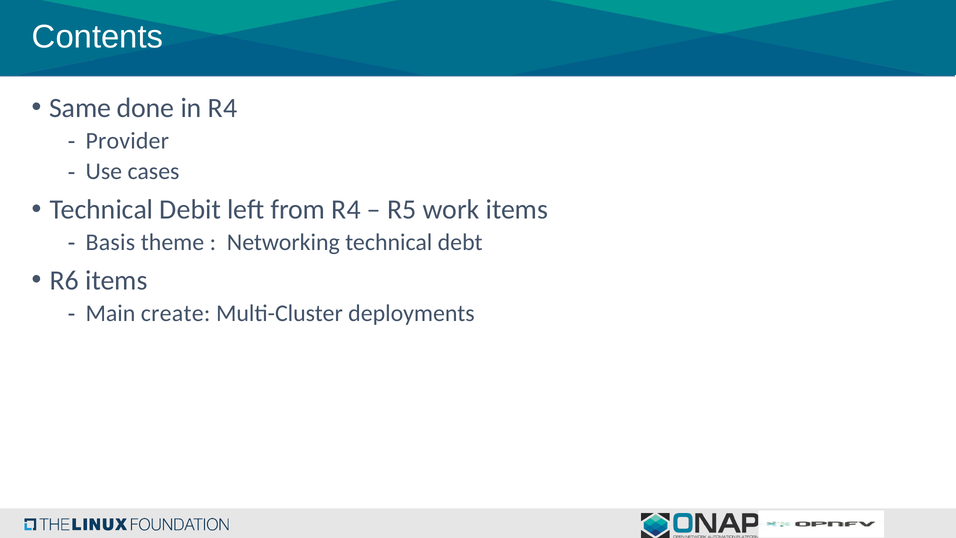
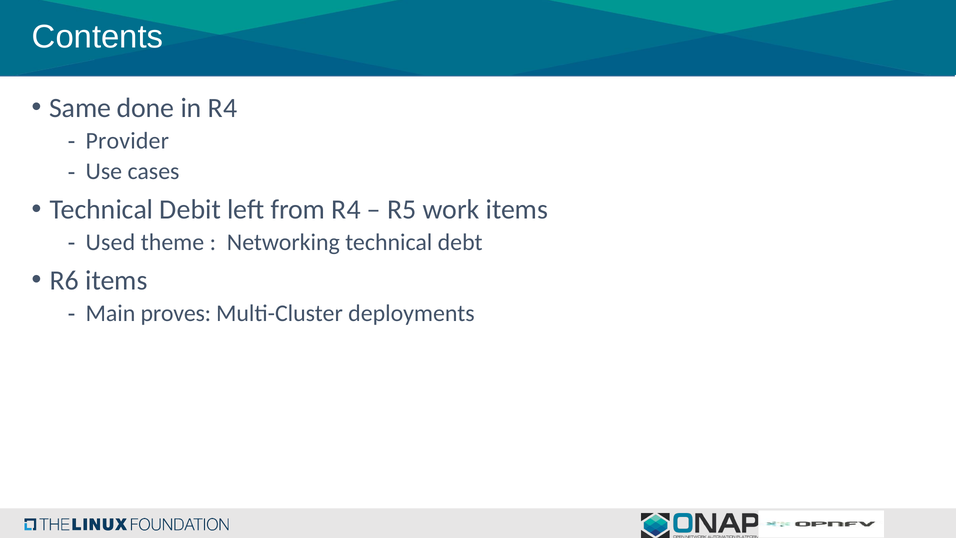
Basis: Basis -> Used
create: create -> proves
